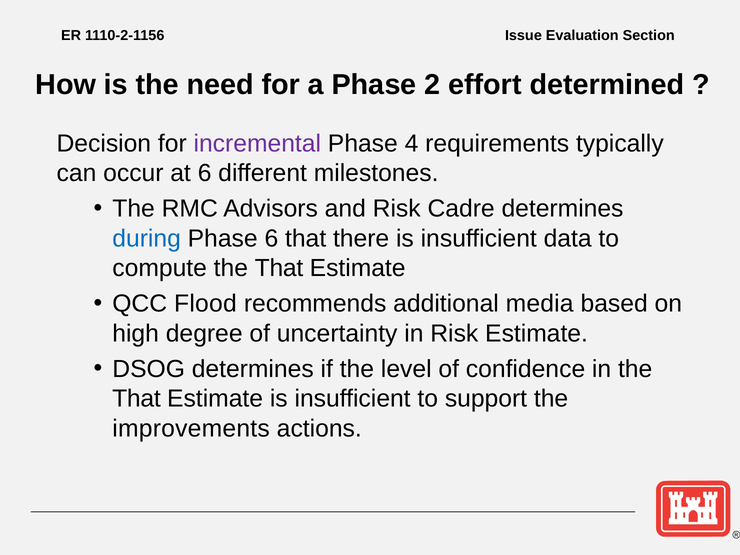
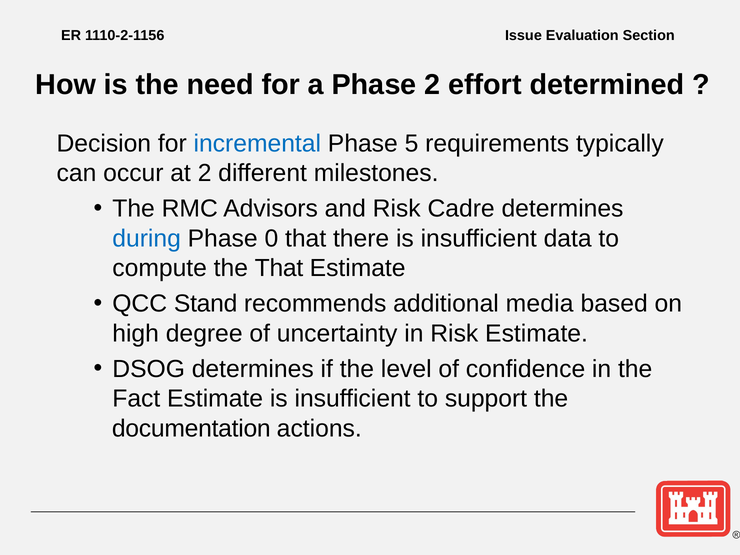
incremental colour: purple -> blue
4: 4 -> 5
at 6: 6 -> 2
Phase 6: 6 -> 0
Flood: Flood -> Stand
That at (136, 399): That -> Fact
improvements: improvements -> documentation
